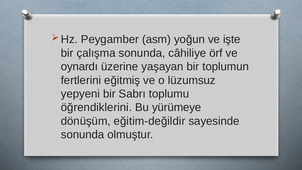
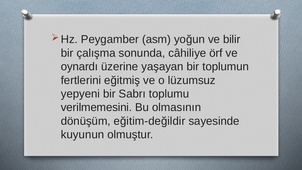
işte: işte -> bilir
öğrendiklerini: öğrendiklerini -> verilmemesini
yürümeye: yürümeye -> olmasının
sonunda at (83, 135): sonunda -> kuyunun
